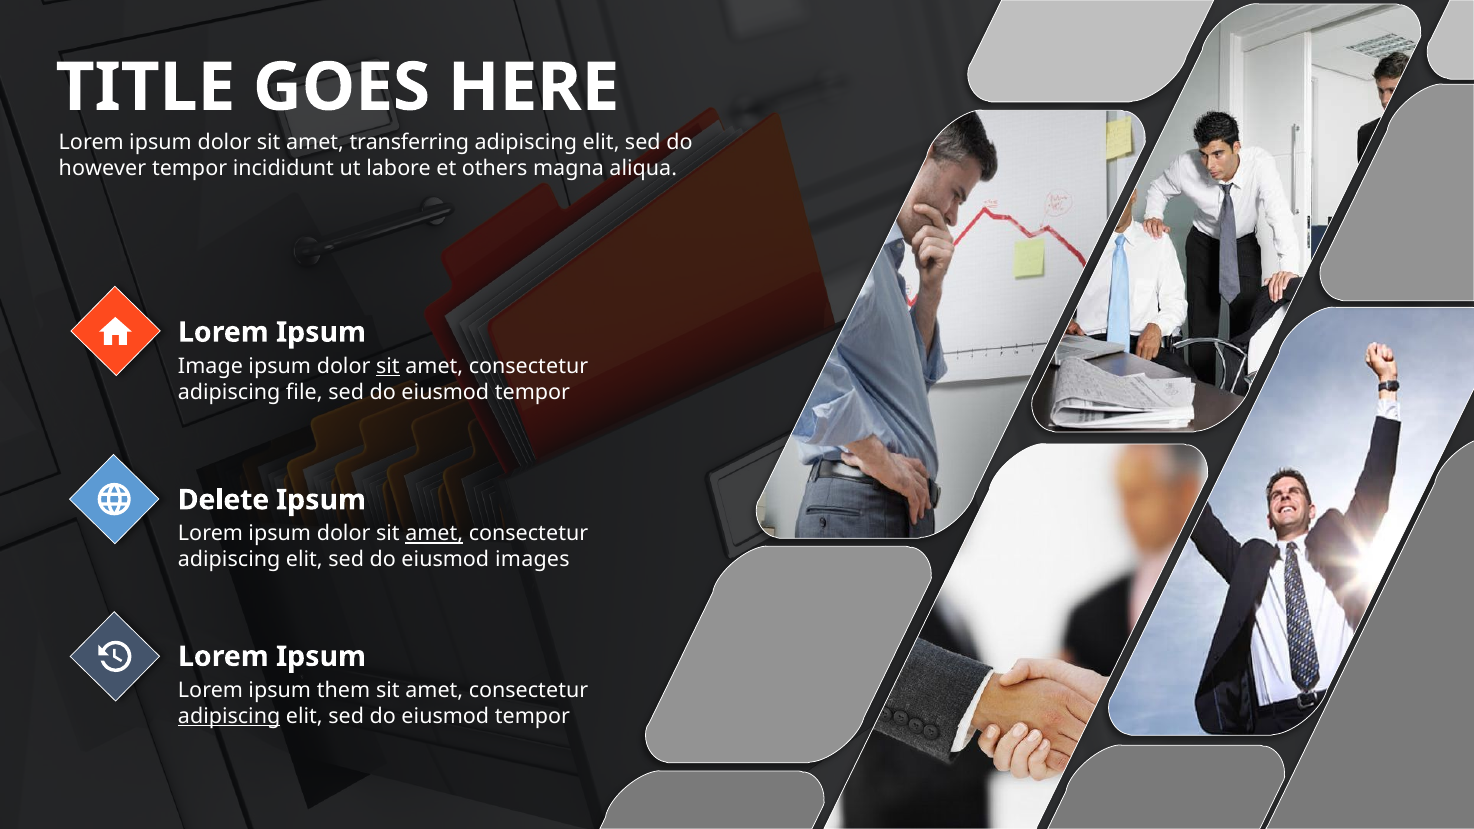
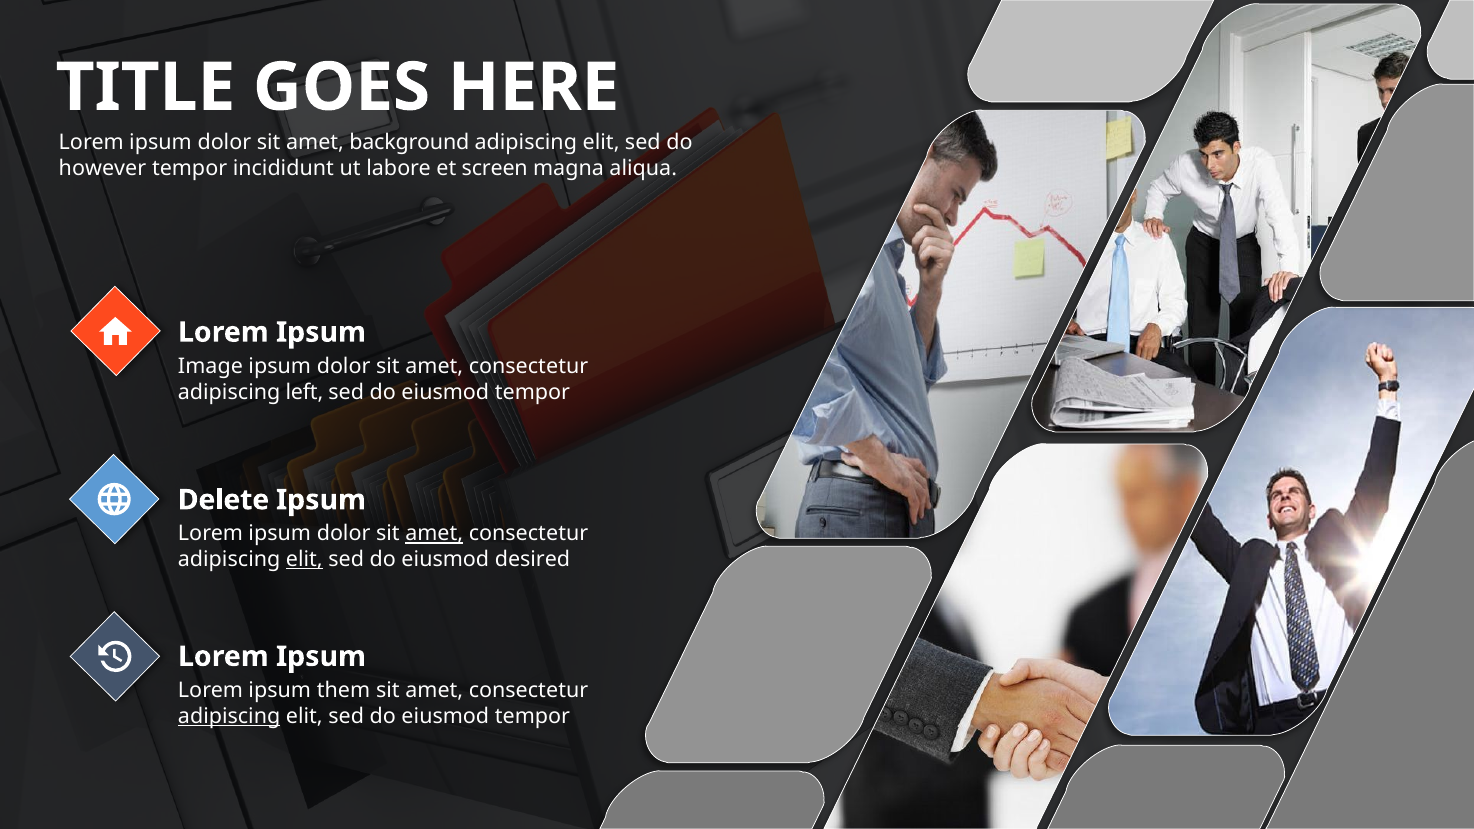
transferring: transferring -> background
others: others -> screen
sit at (388, 366) underline: present -> none
file: file -> left
elit at (304, 560) underline: none -> present
images: images -> desired
